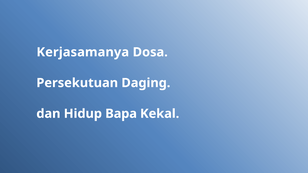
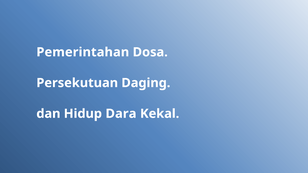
Kerjasamanya: Kerjasamanya -> Pemerintahan
Bapa: Bapa -> Dara
